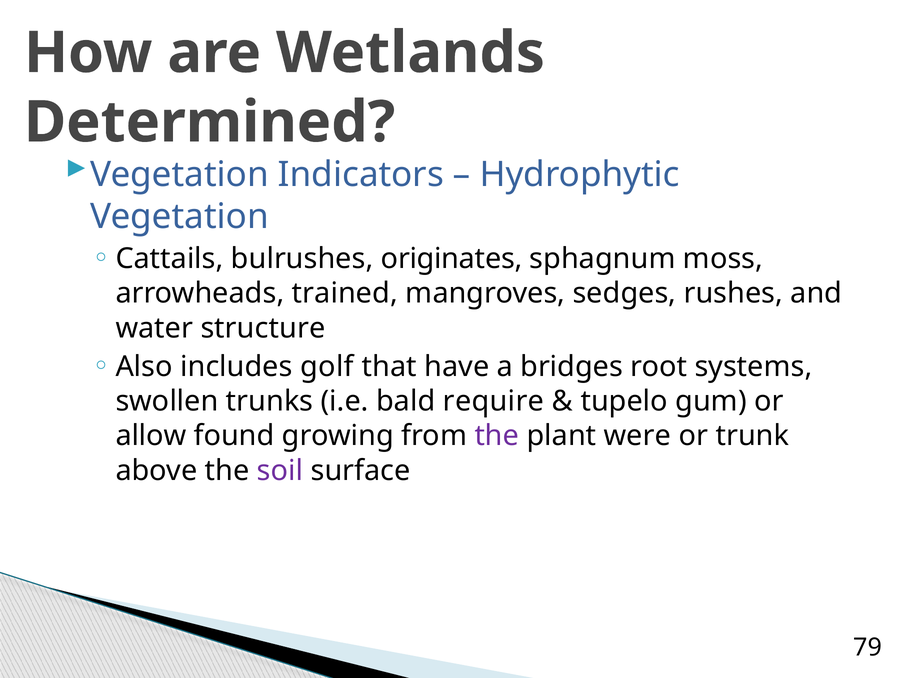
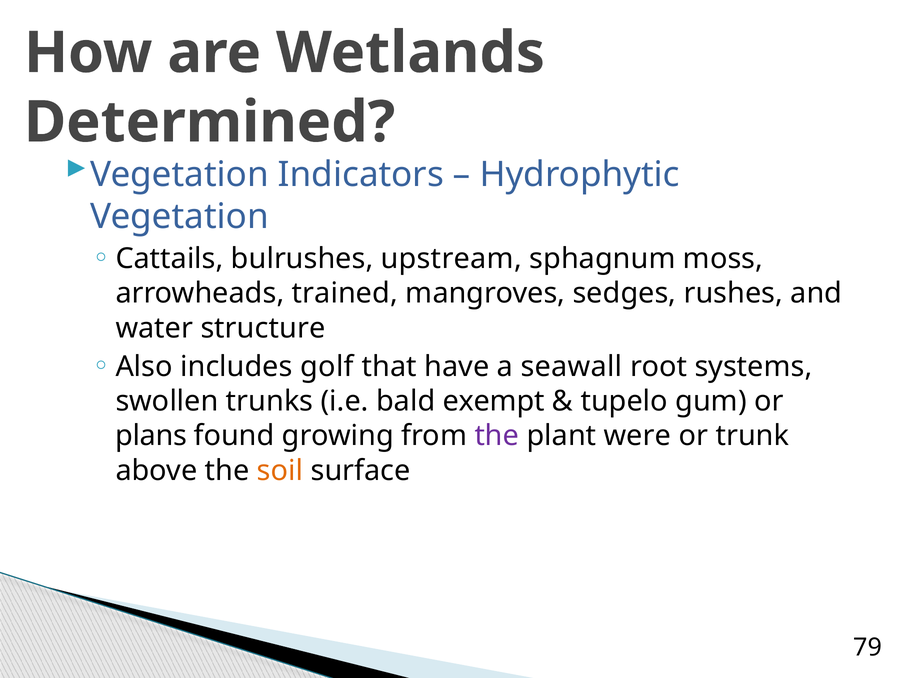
originates: originates -> upstream
bridges: bridges -> seawall
require: require -> exempt
allow: allow -> plans
soil colour: purple -> orange
